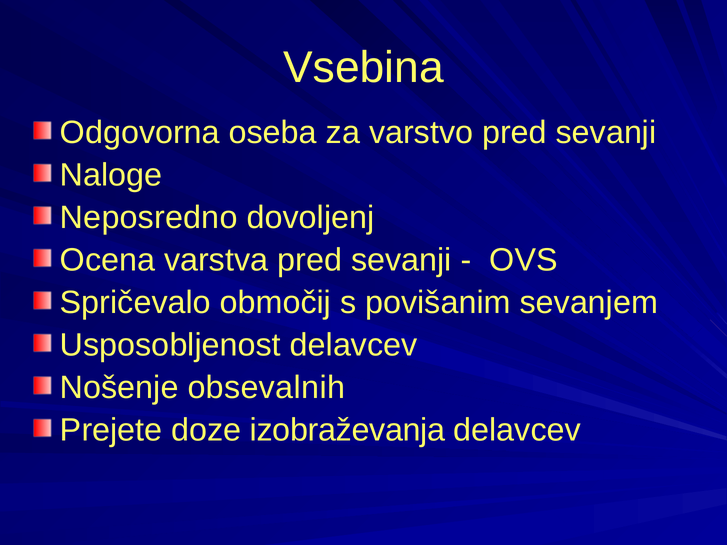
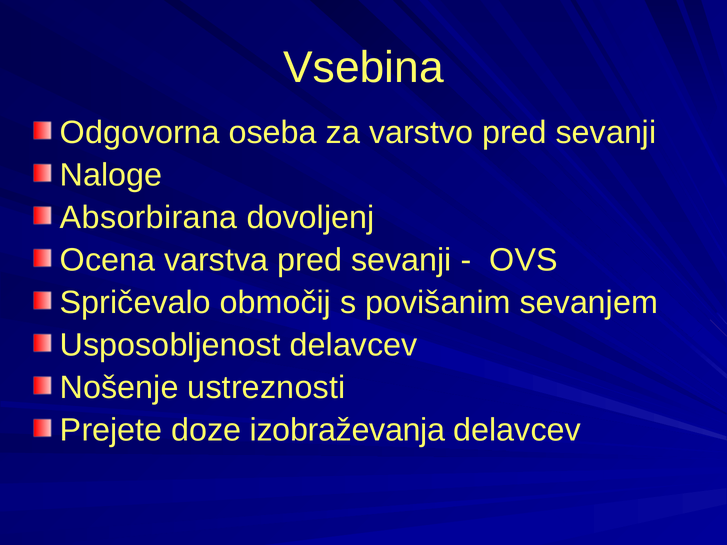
Neposredno: Neposredno -> Absorbirana
obsevalnih: obsevalnih -> ustreznosti
